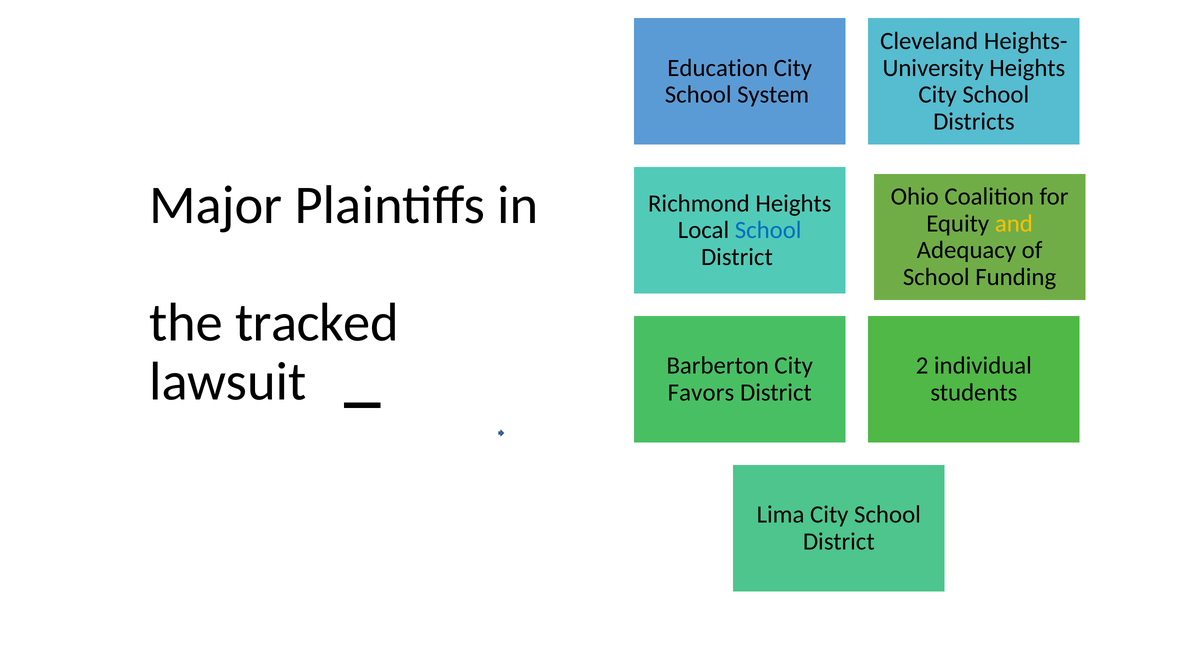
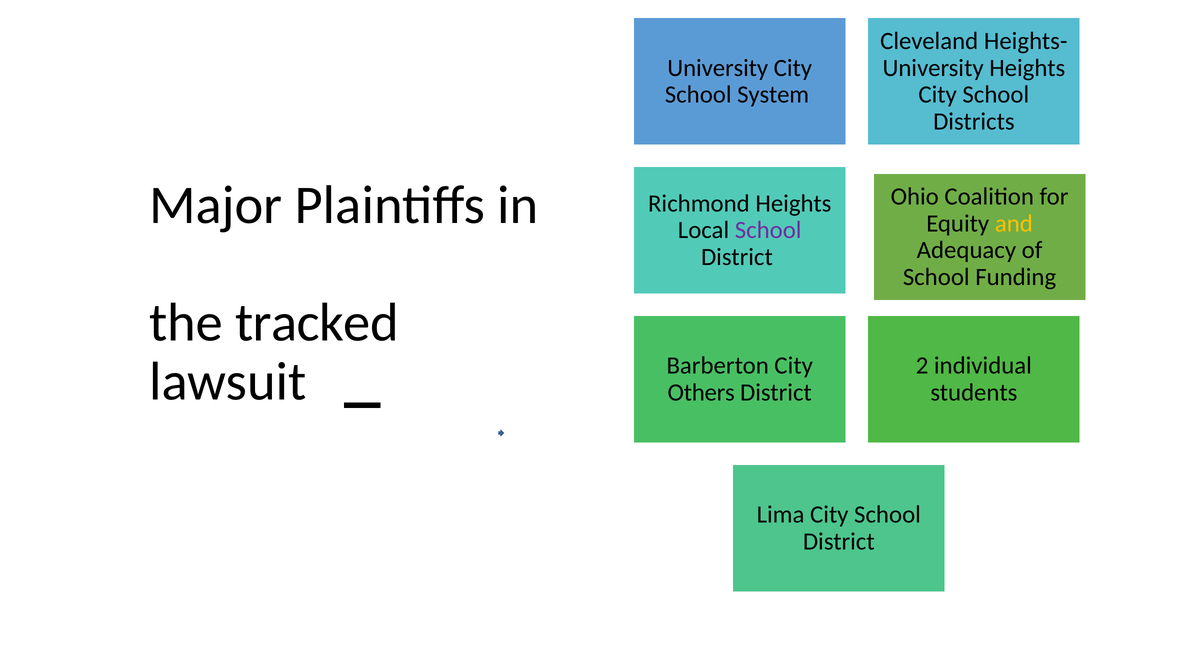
Education at (718, 68): Education -> University
School at (768, 230) colour: blue -> purple
Favors: Favors -> Others
